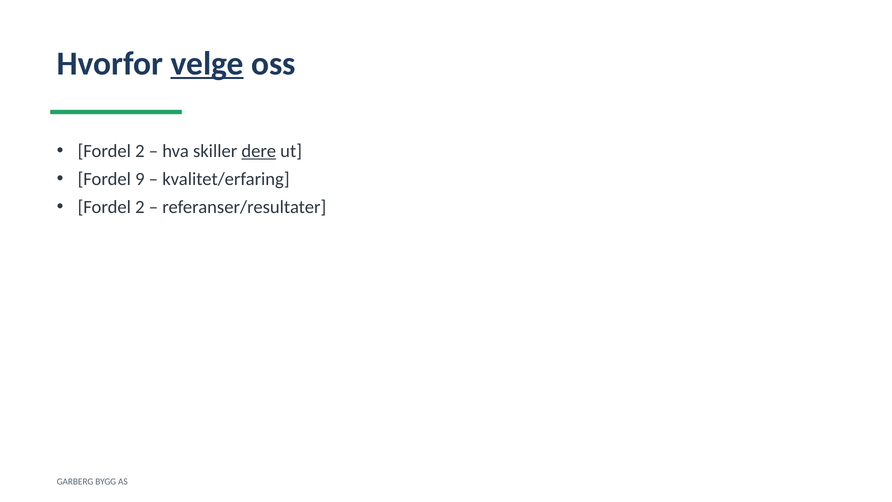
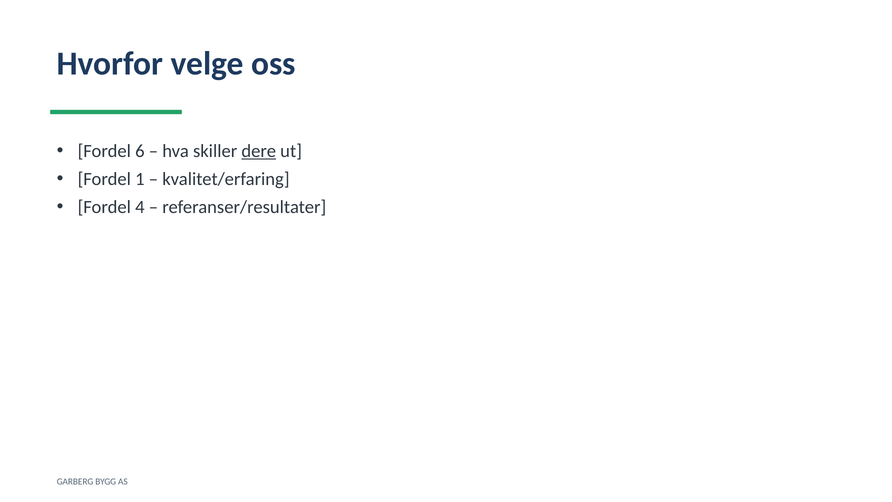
velge underline: present -> none
2 at (140, 151): 2 -> 6
9: 9 -> 1
2 at (140, 207): 2 -> 4
